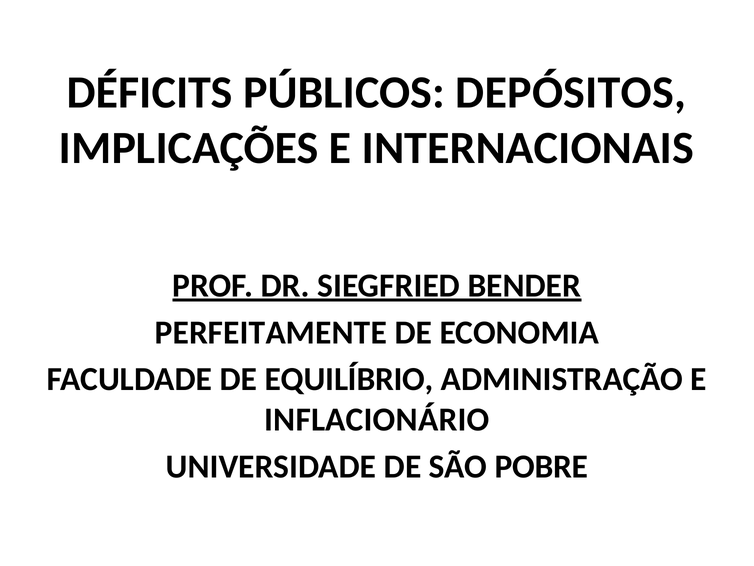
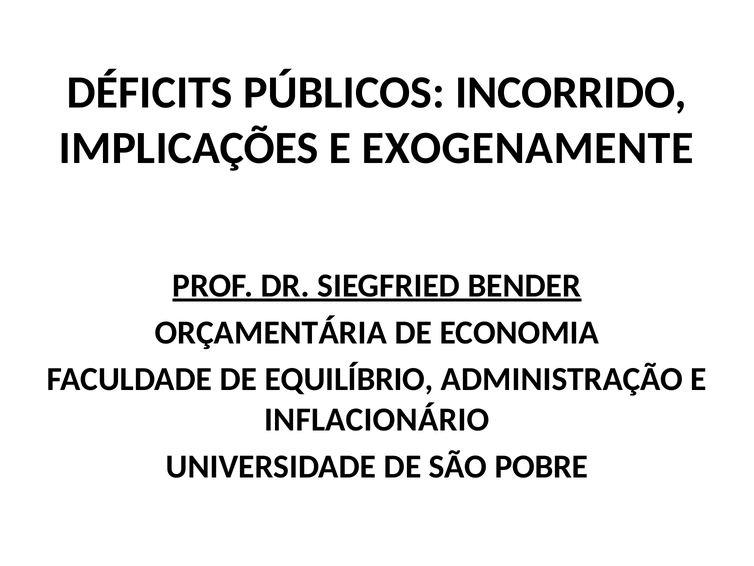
DEPÓSITOS: DEPÓSITOS -> INCORRIDO
INTERNACIONAIS: INTERNACIONAIS -> EXOGENAMENTE
PERFEITAMENTE: PERFEITAMENTE -> ORÇAMENTÁRIA
